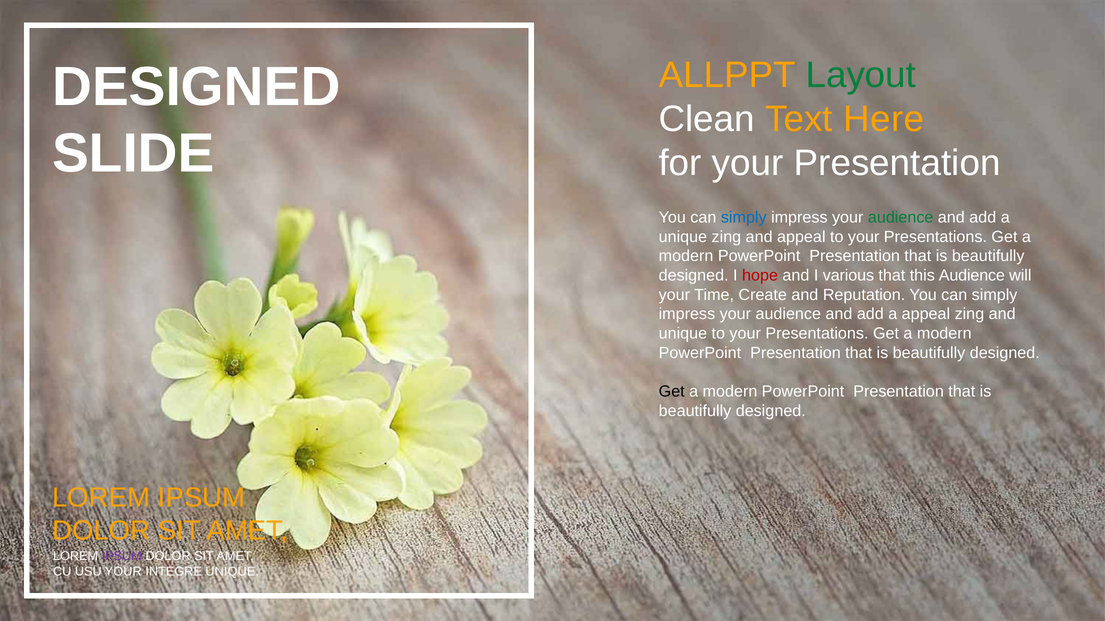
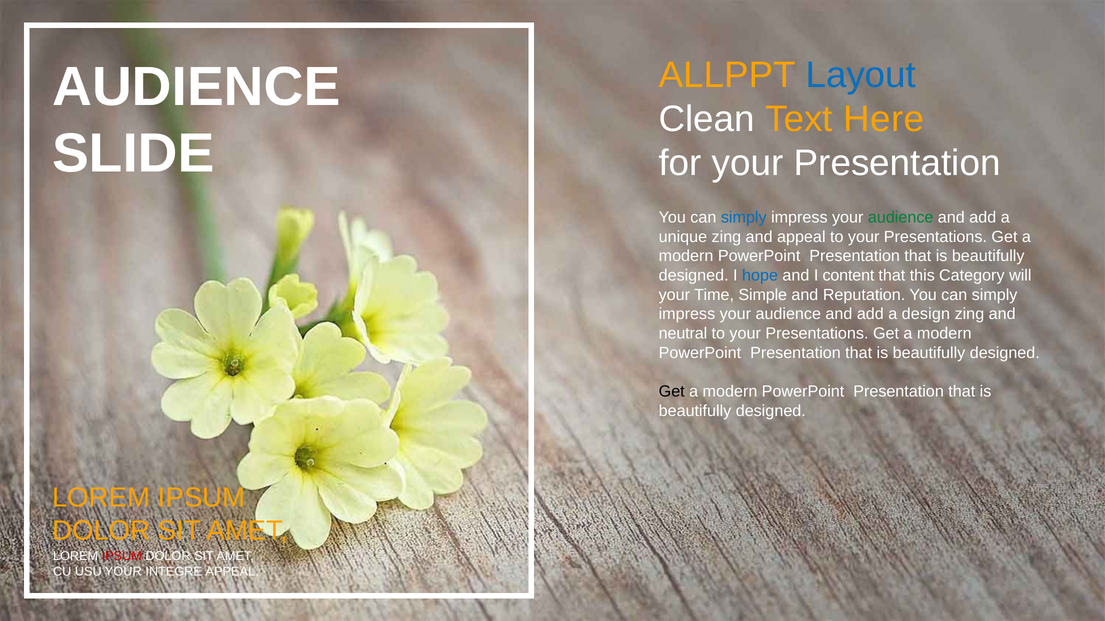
Layout colour: green -> blue
DESIGNED at (196, 87): DESIGNED -> AUDIENCE
hope colour: red -> blue
various: various -> content
this Audience: Audience -> Category
Create: Create -> Simple
a appeal: appeal -> design
unique at (683, 334): unique -> neutral
IPSUM at (122, 557) colour: purple -> red
INTEGRE UNIQUE: UNIQUE -> APPEAL
